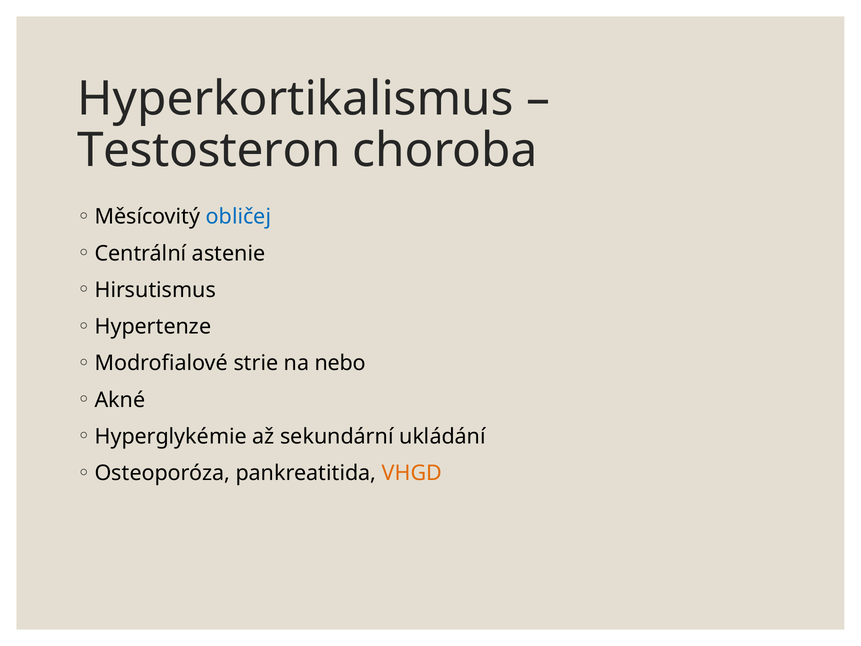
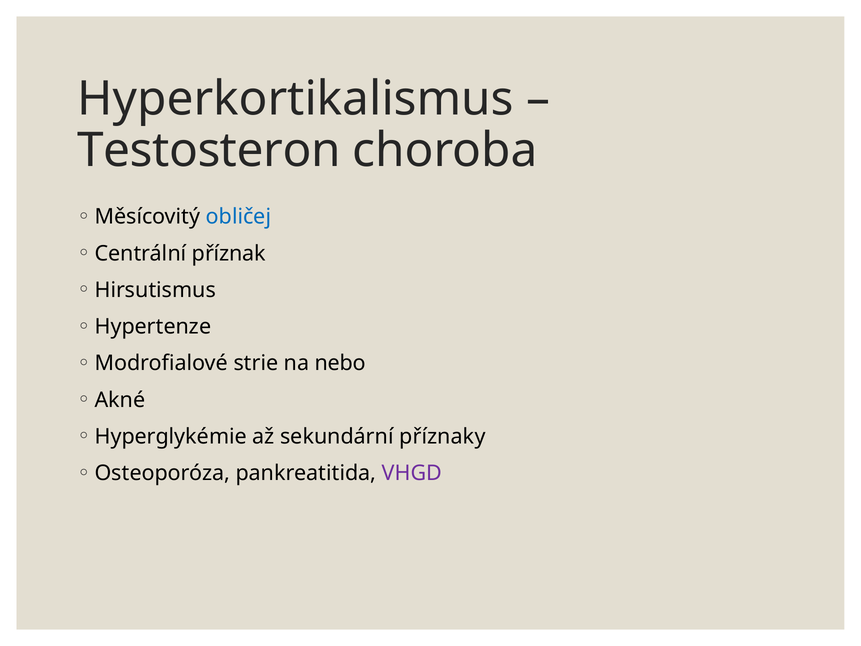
astenie: astenie -> příznak
ukládání: ukládání -> příznaky
VHGD colour: orange -> purple
